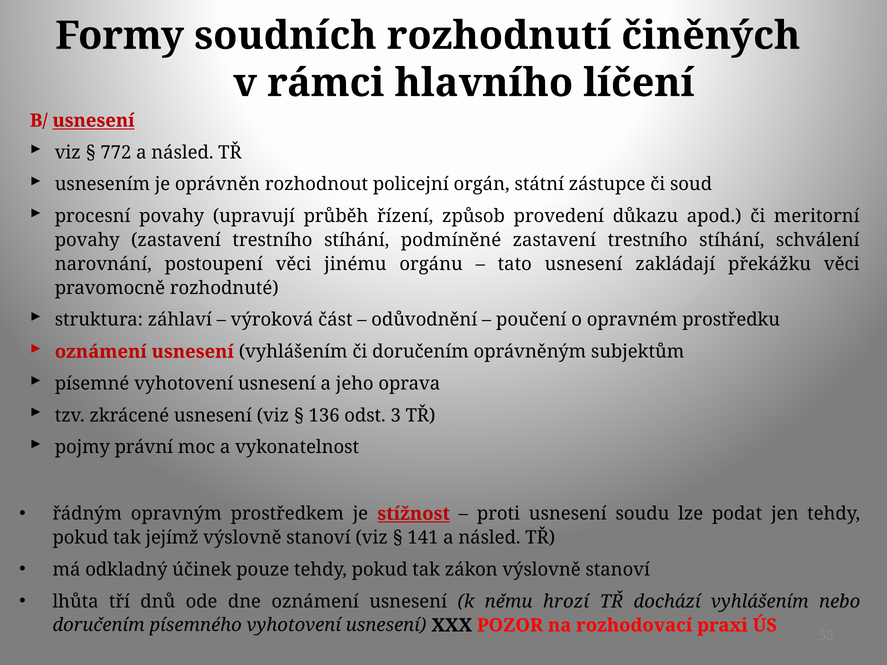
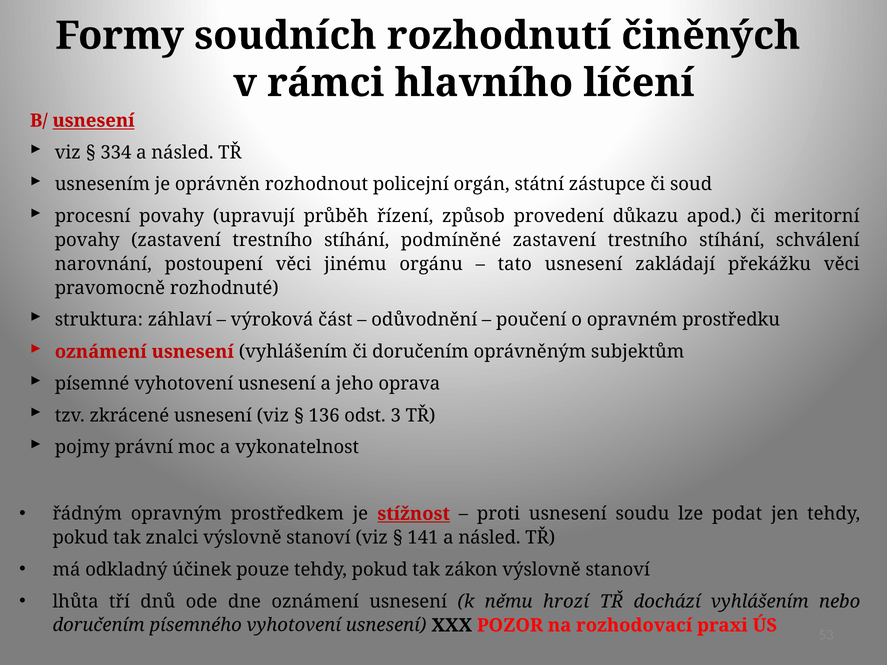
772: 772 -> 334
jejímž: jejímž -> znalci
